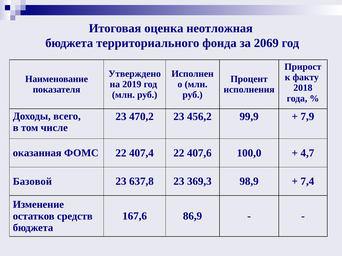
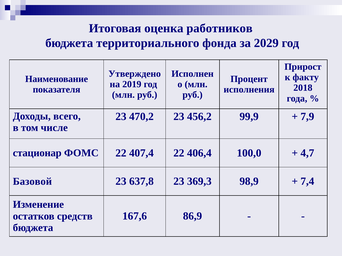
неотложная: неотложная -> работников
2069: 2069 -> 2029
оказанная: оказанная -> стационар
407,6: 407,6 -> 406,4
